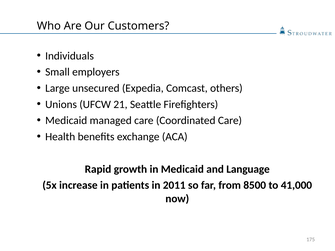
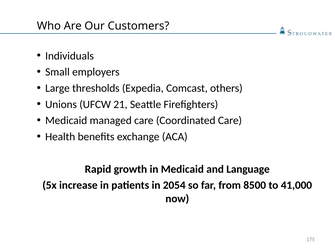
unsecured: unsecured -> thresholds
2011: 2011 -> 2054
